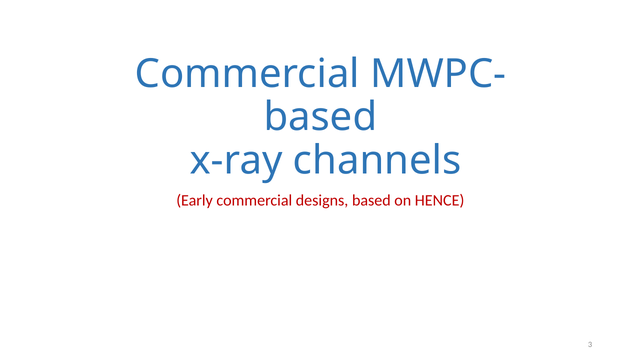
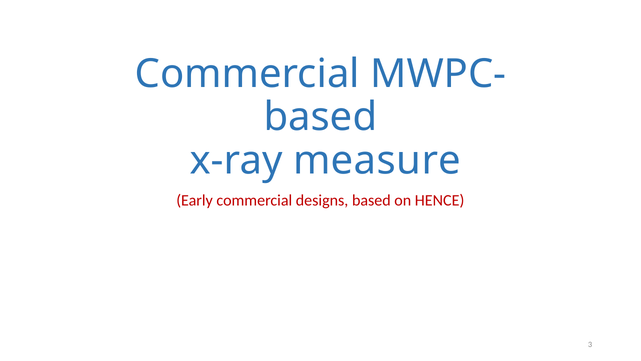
channels: channels -> measure
